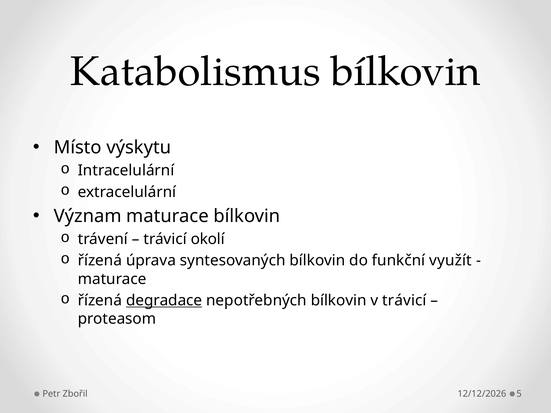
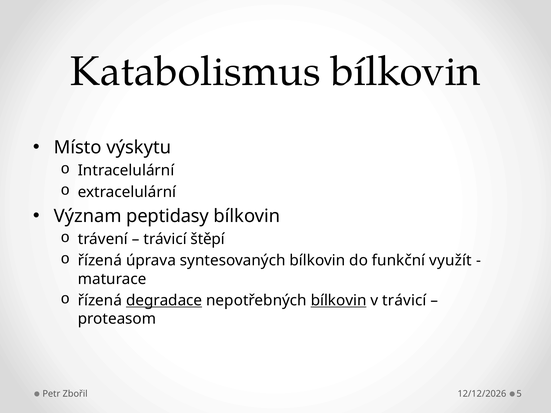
Význam maturace: maturace -> peptidasy
okolí: okolí -> štěpí
bílkovin at (339, 301) underline: none -> present
